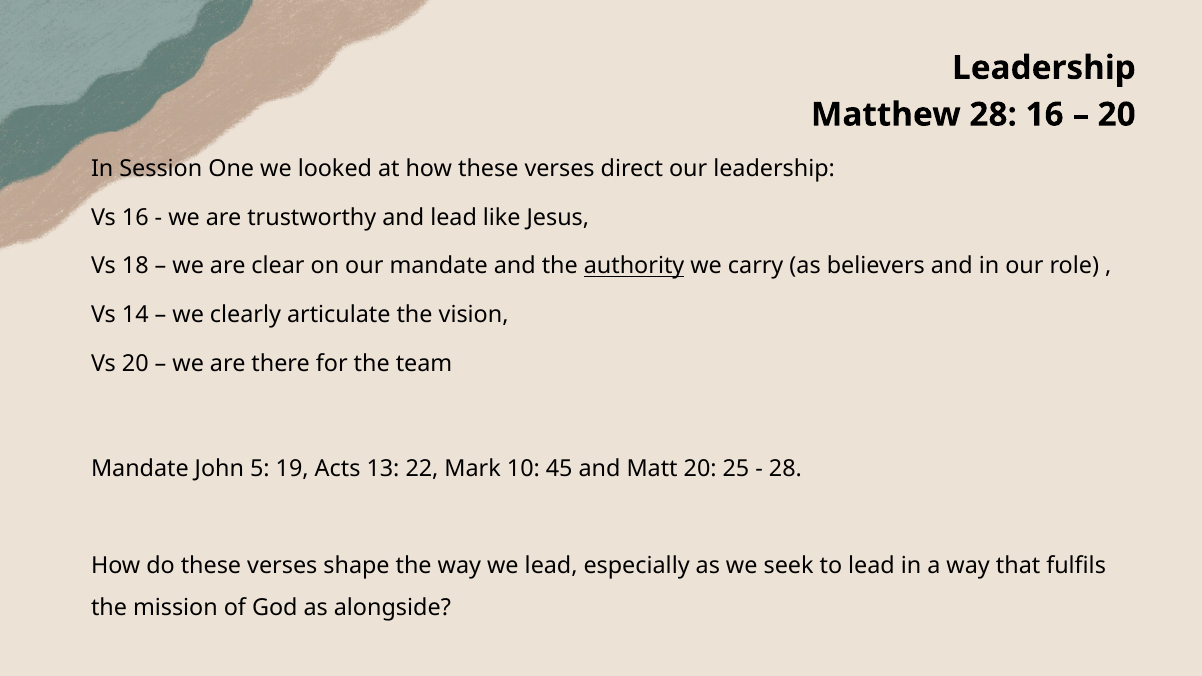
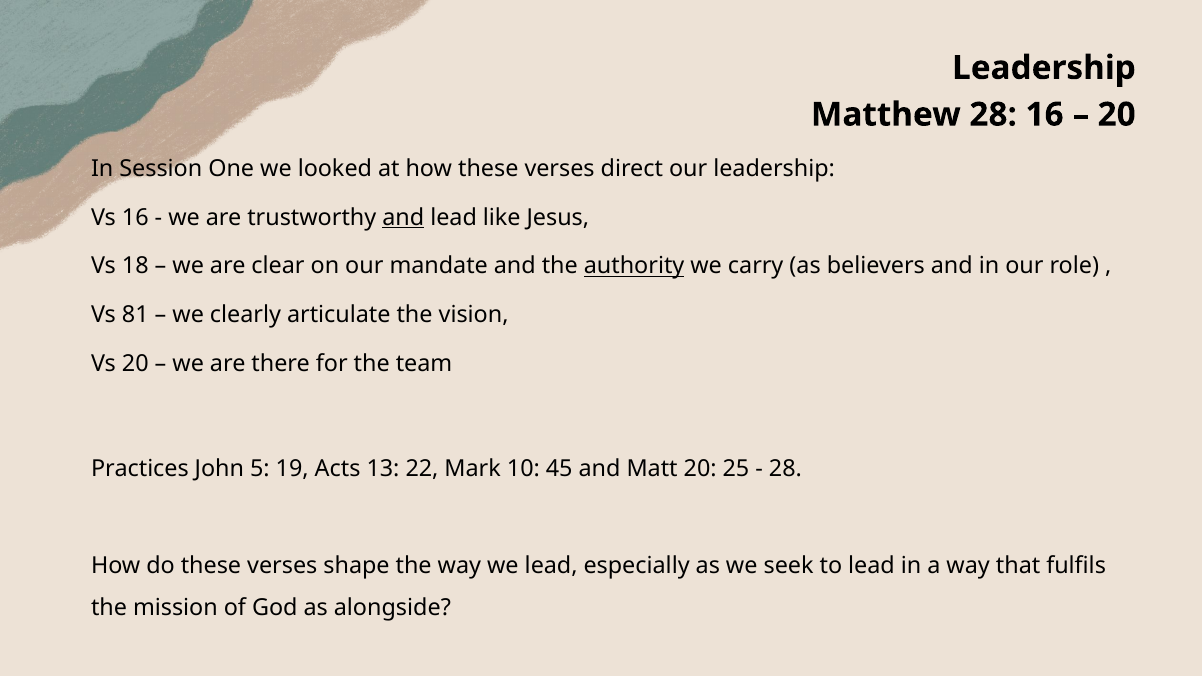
and at (403, 217) underline: none -> present
14: 14 -> 81
Mandate at (140, 469): Mandate -> Practices
